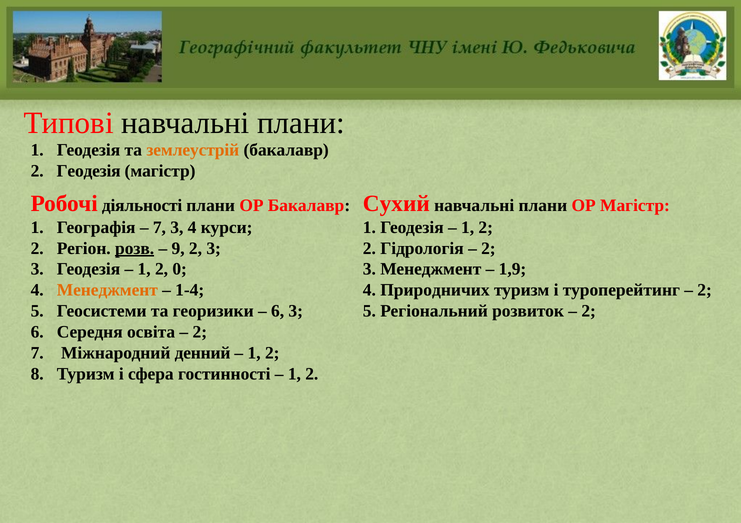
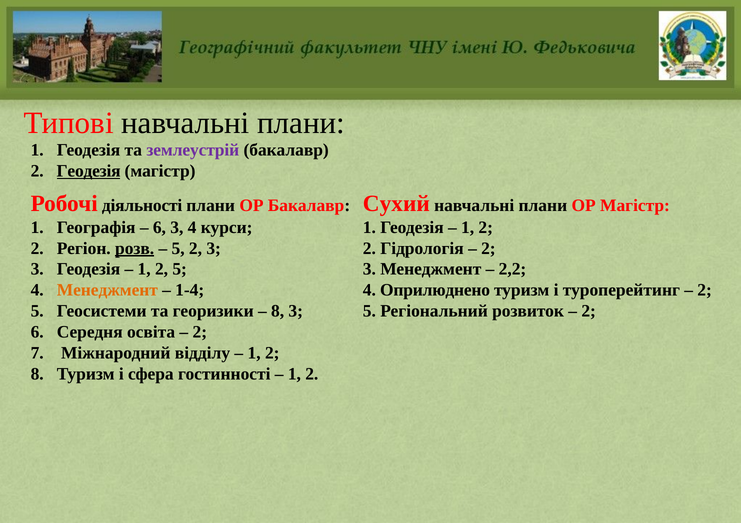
землеустрій colour: orange -> purple
Геодезія at (89, 171) underline: none -> present
7 at (159, 227): 7 -> 6
9 at (178, 248): 9 -> 5
1 2 0: 0 -> 5
1,9: 1,9 -> 2,2
Природничих: Природничих -> Оприлюднено
6 at (278, 311): 6 -> 8
денний: денний -> відділу
